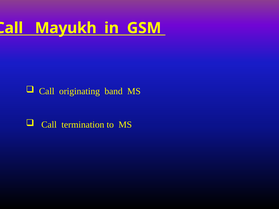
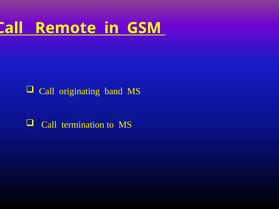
Mayukh: Mayukh -> Remote
